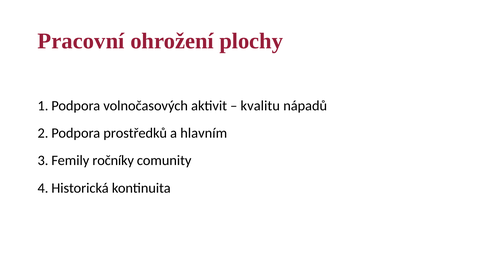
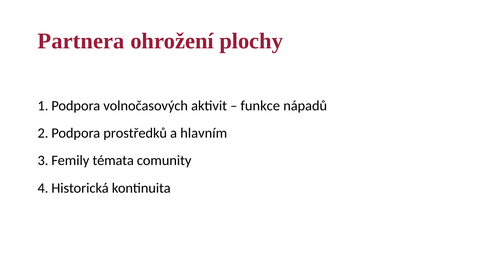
Pracovní: Pracovní -> Partnera
kvalitu: kvalitu -> funkce
ročníky: ročníky -> témata
